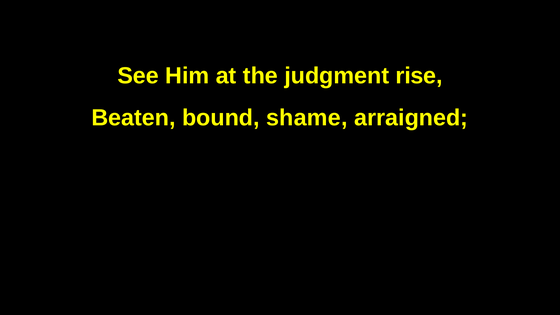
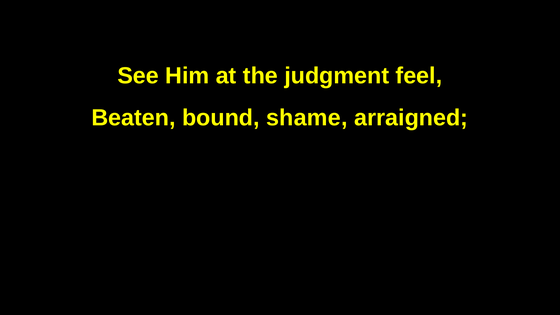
rise: rise -> feel
